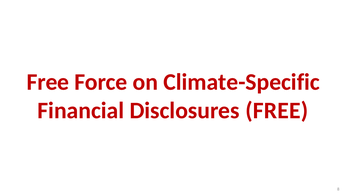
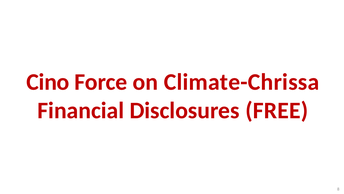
Free at (48, 82): Free -> Cino
Climate-Specific: Climate-Specific -> Climate-Chrissa
